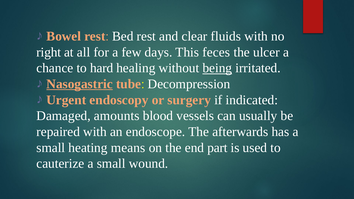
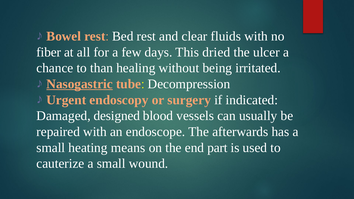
right: right -> fiber
feces: feces -> dried
hard: hard -> than
being underline: present -> none
amounts: amounts -> designed
